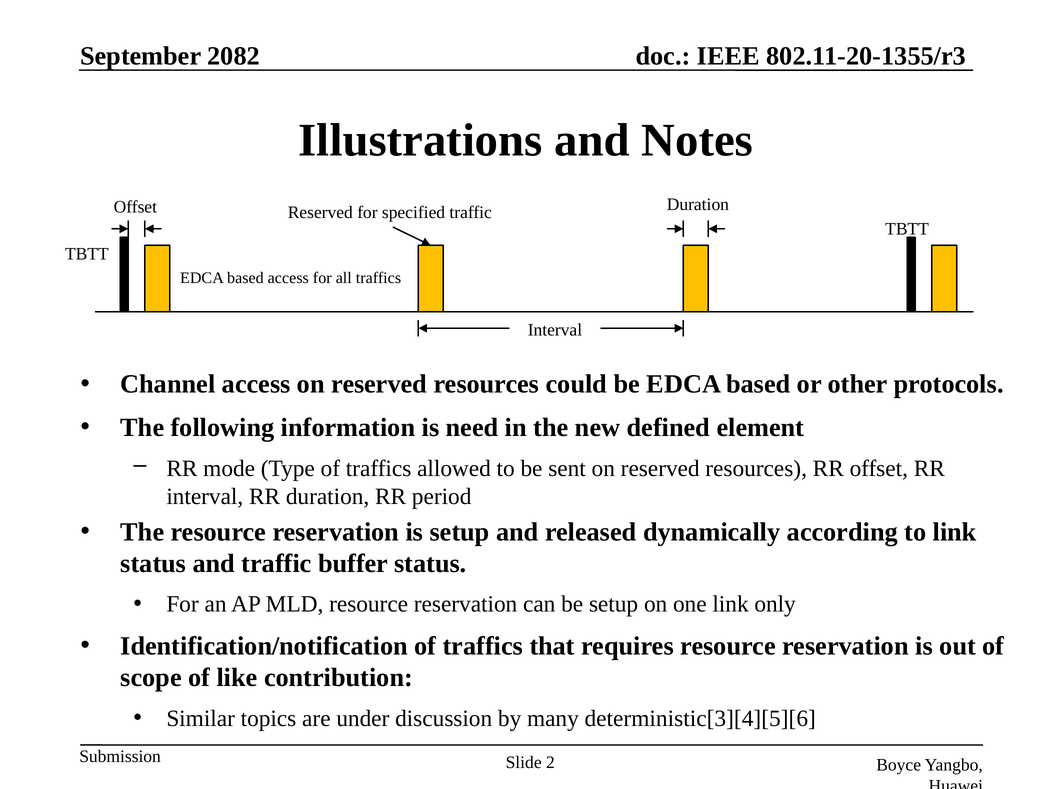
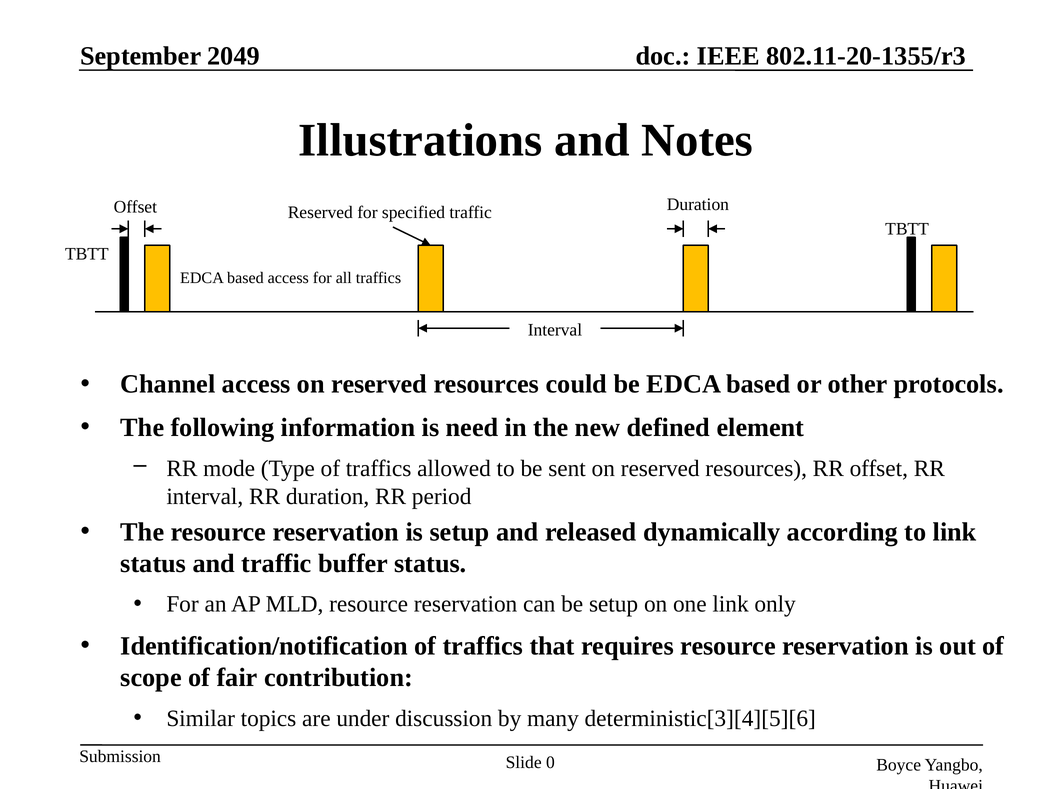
2082: 2082 -> 2049
like: like -> fair
2: 2 -> 0
